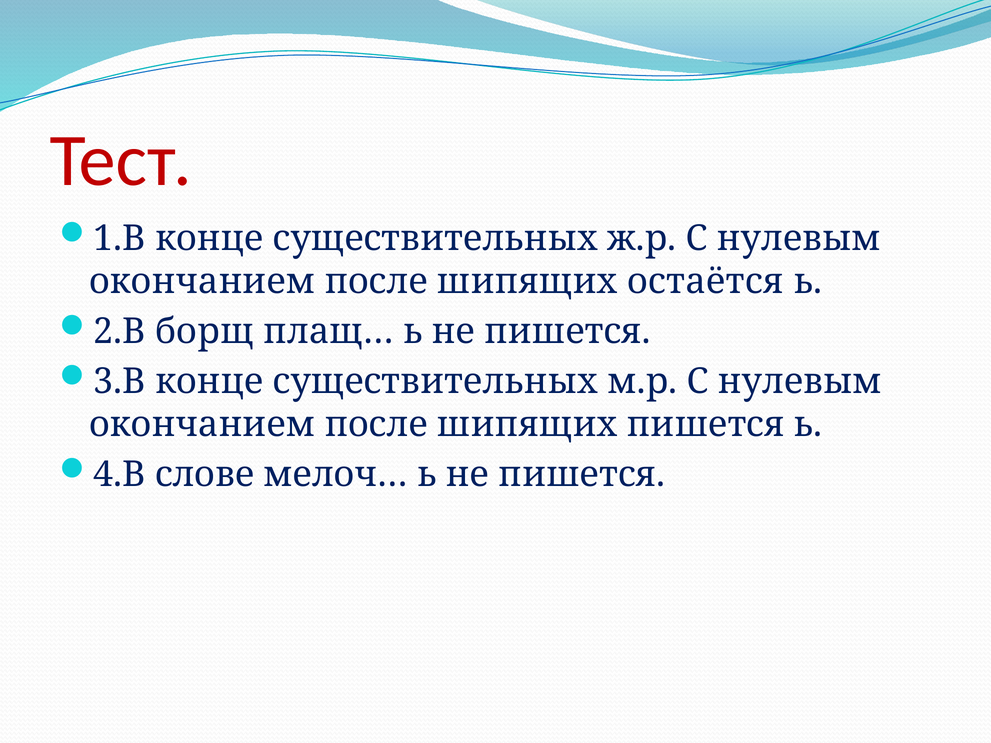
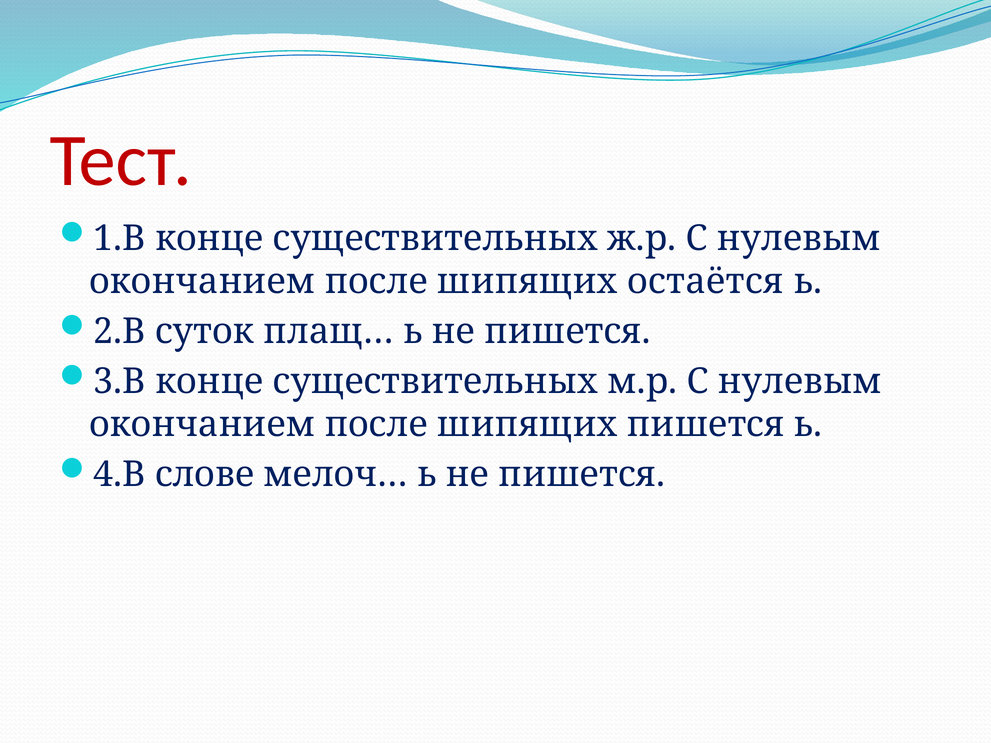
борщ: борщ -> суток
